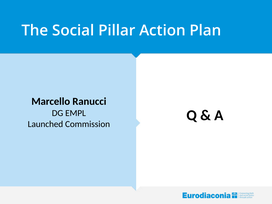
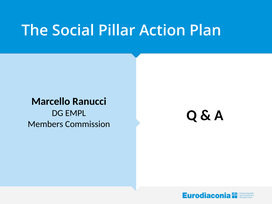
Launched: Launched -> Members
